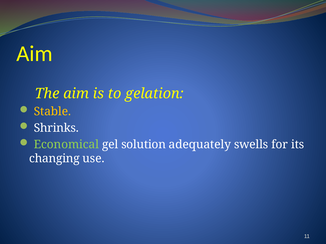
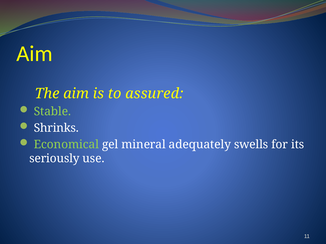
gelation: gelation -> assured
Stable colour: yellow -> light green
solution: solution -> mineral
changing: changing -> seriously
